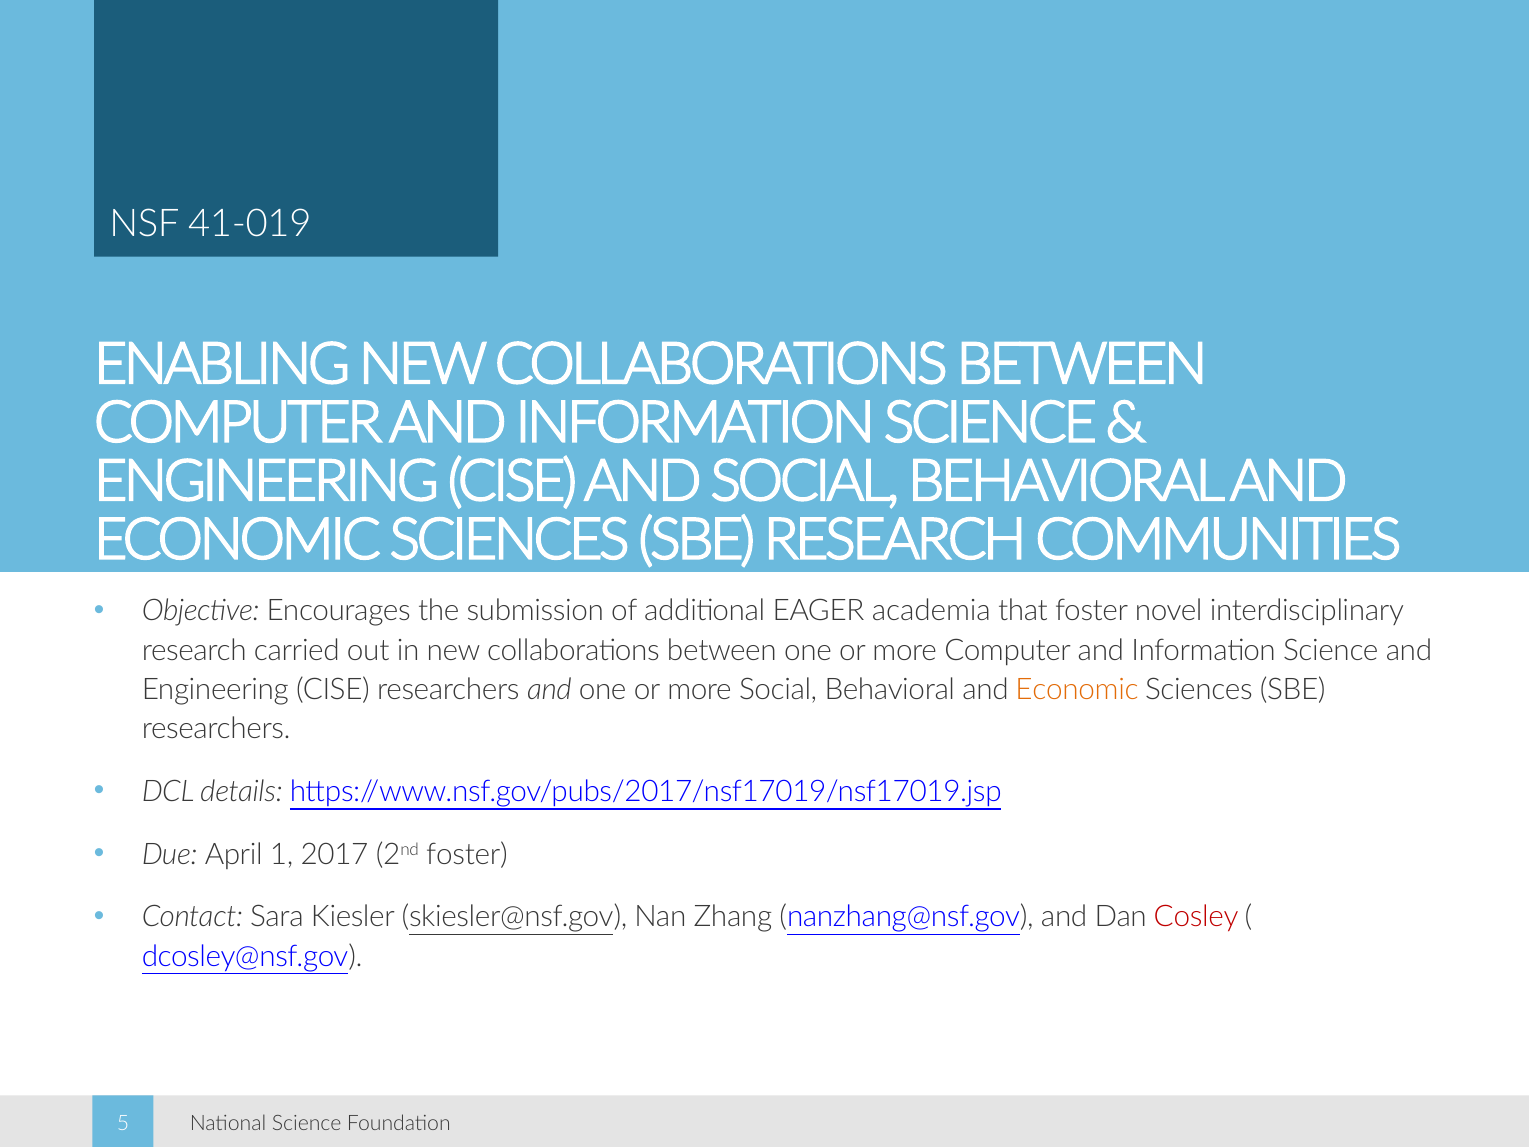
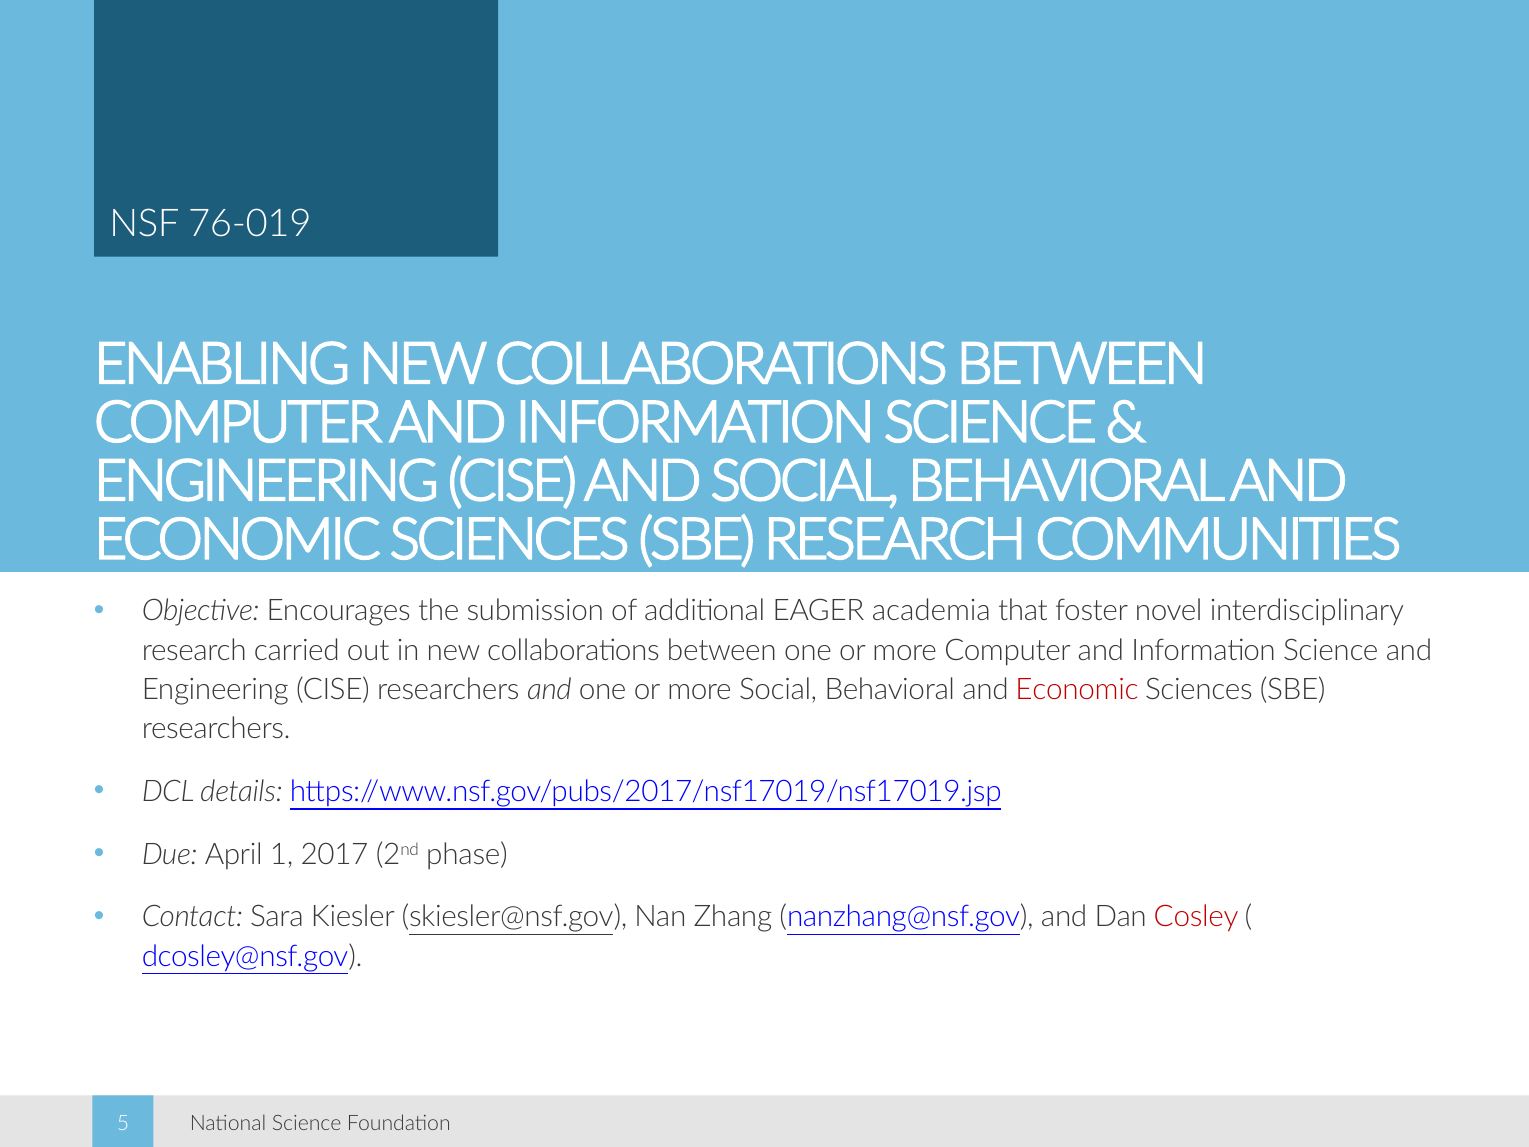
41-019: 41-019 -> 76-019
Economic at (1077, 689) colour: orange -> red
2nd foster: foster -> phase
